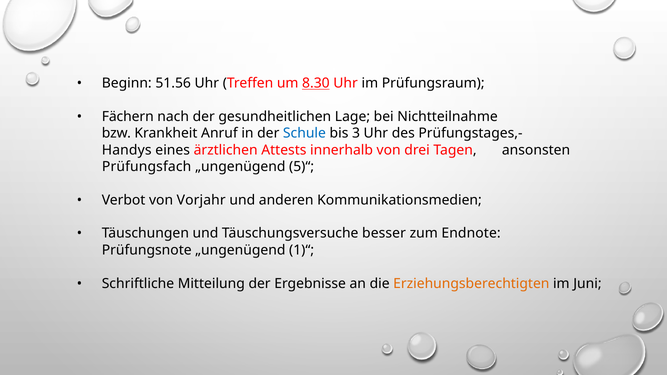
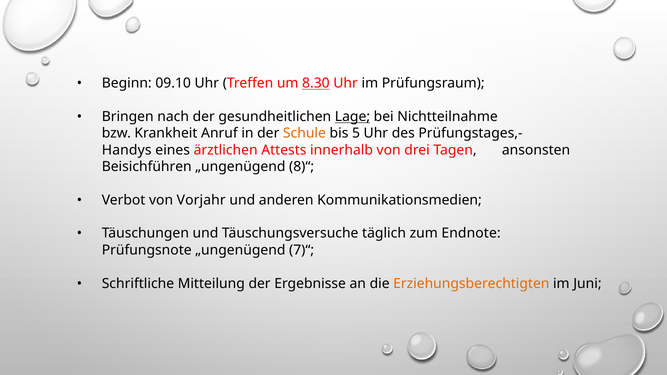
51.56: 51.56 -> 09.10
Fächern: Fächern -> Bringen
Lage underline: none -> present
Schule colour: blue -> orange
3: 3 -> 5
Prüfungsfach: Prüfungsfach -> Beisichführen
5)“: 5)“ -> 8)“
besser: besser -> täglich
1)“: 1)“ -> 7)“
